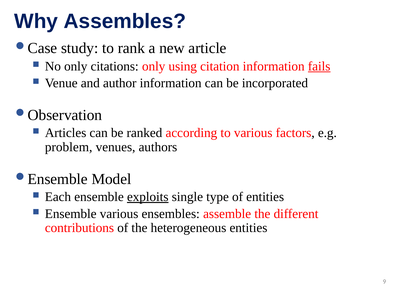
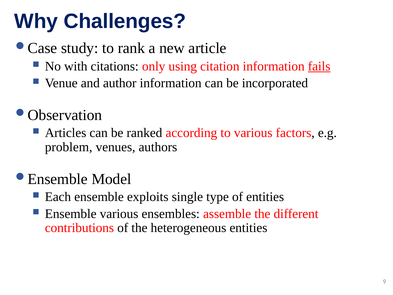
Assembles: Assembles -> Challenges
No only: only -> with
exploits underline: present -> none
